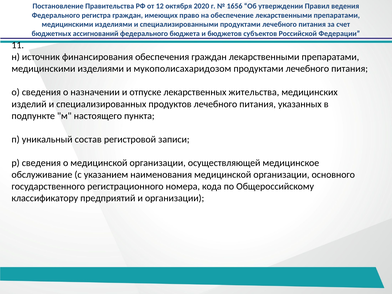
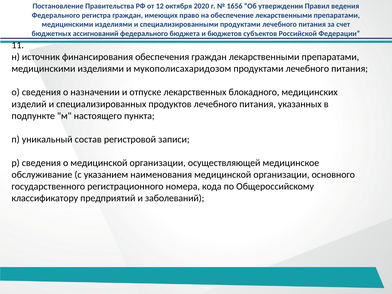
жительства: жительства -> блокадного
и организации: организации -> заболеваний
